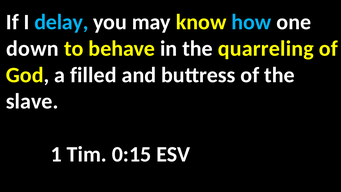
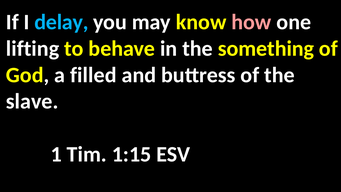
how colour: light blue -> pink
down: down -> lifting
quarreling: quarreling -> something
0:15: 0:15 -> 1:15
